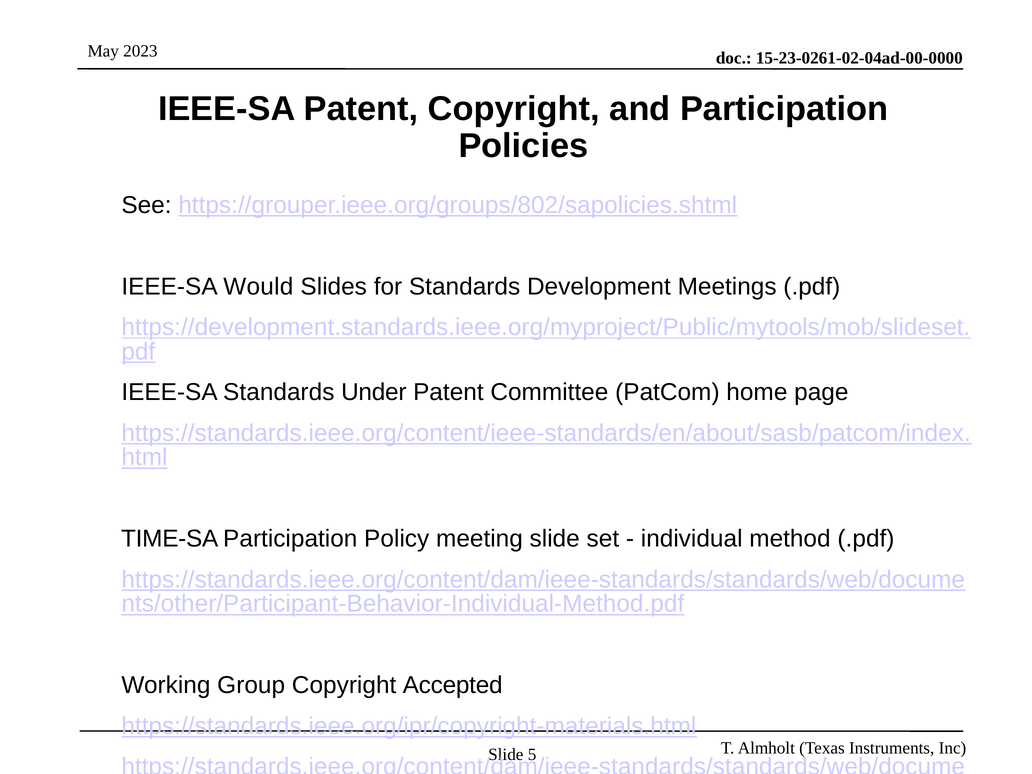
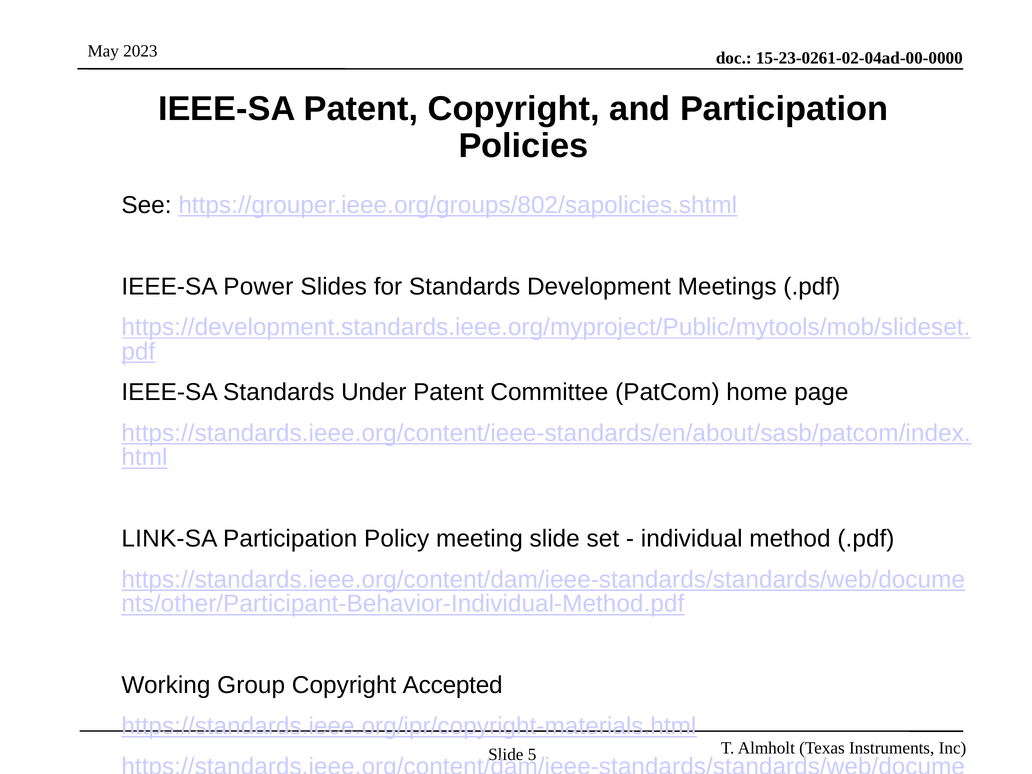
Would: Would -> Power
TIME-SA: TIME-SA -> LINK-SA
